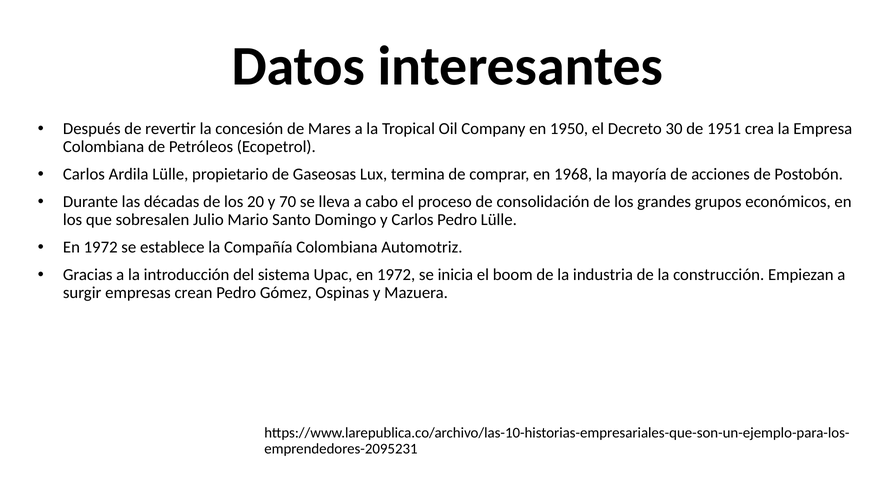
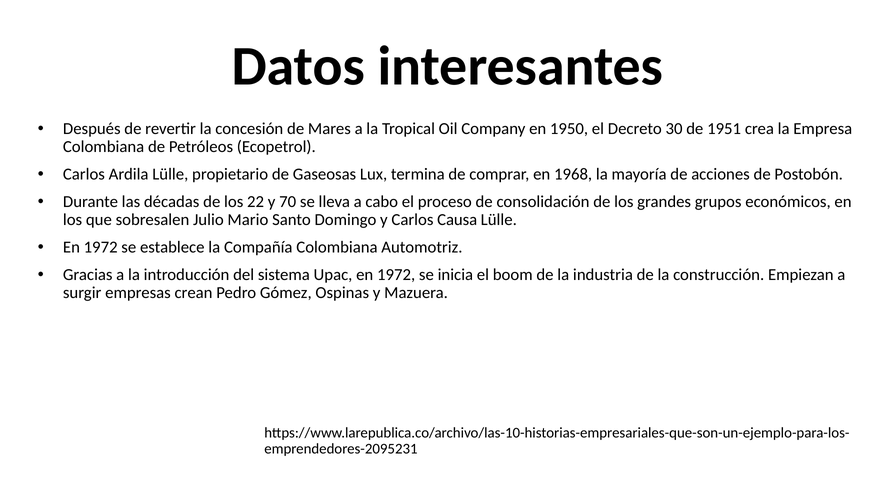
20: 20 -> 22
Carlos Pedro: Pedro -> Causa
